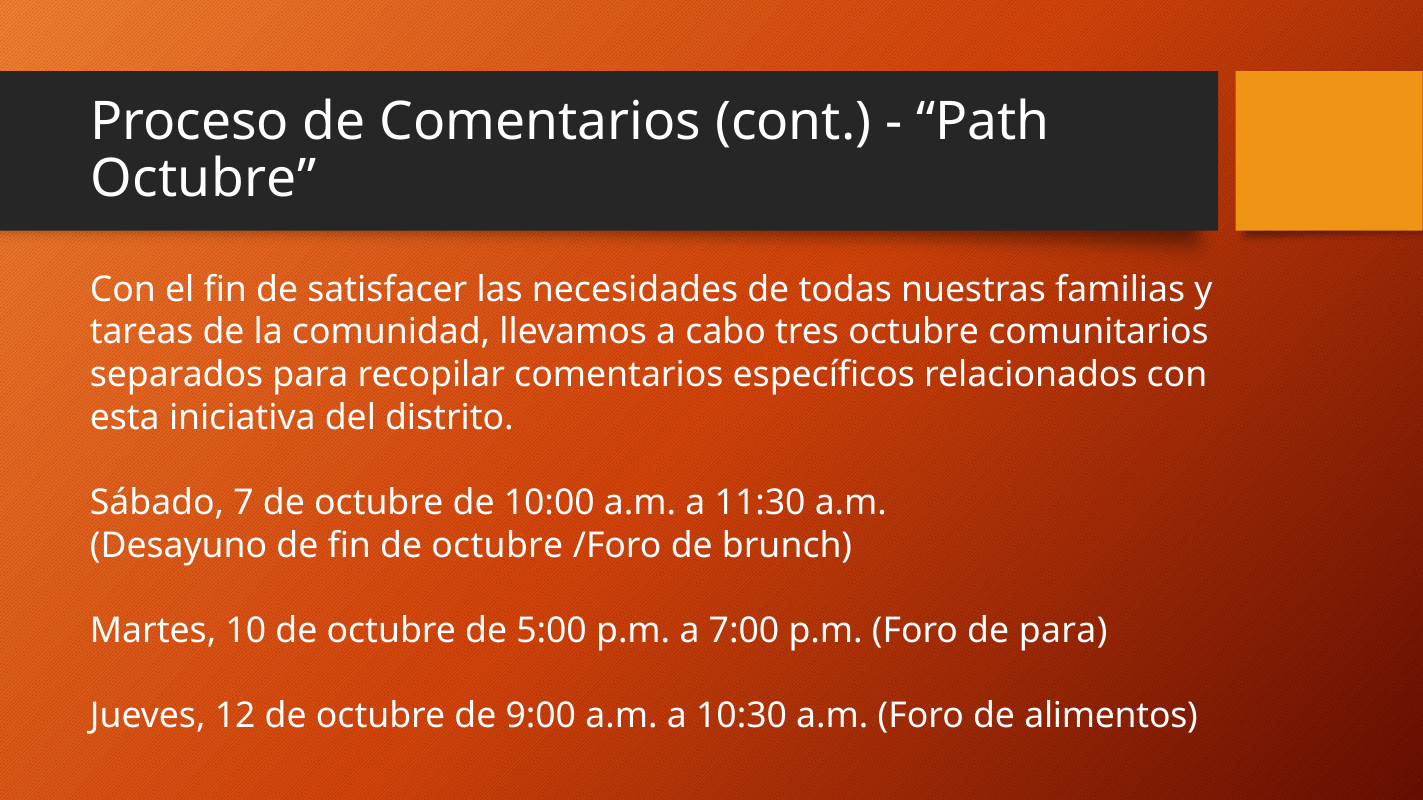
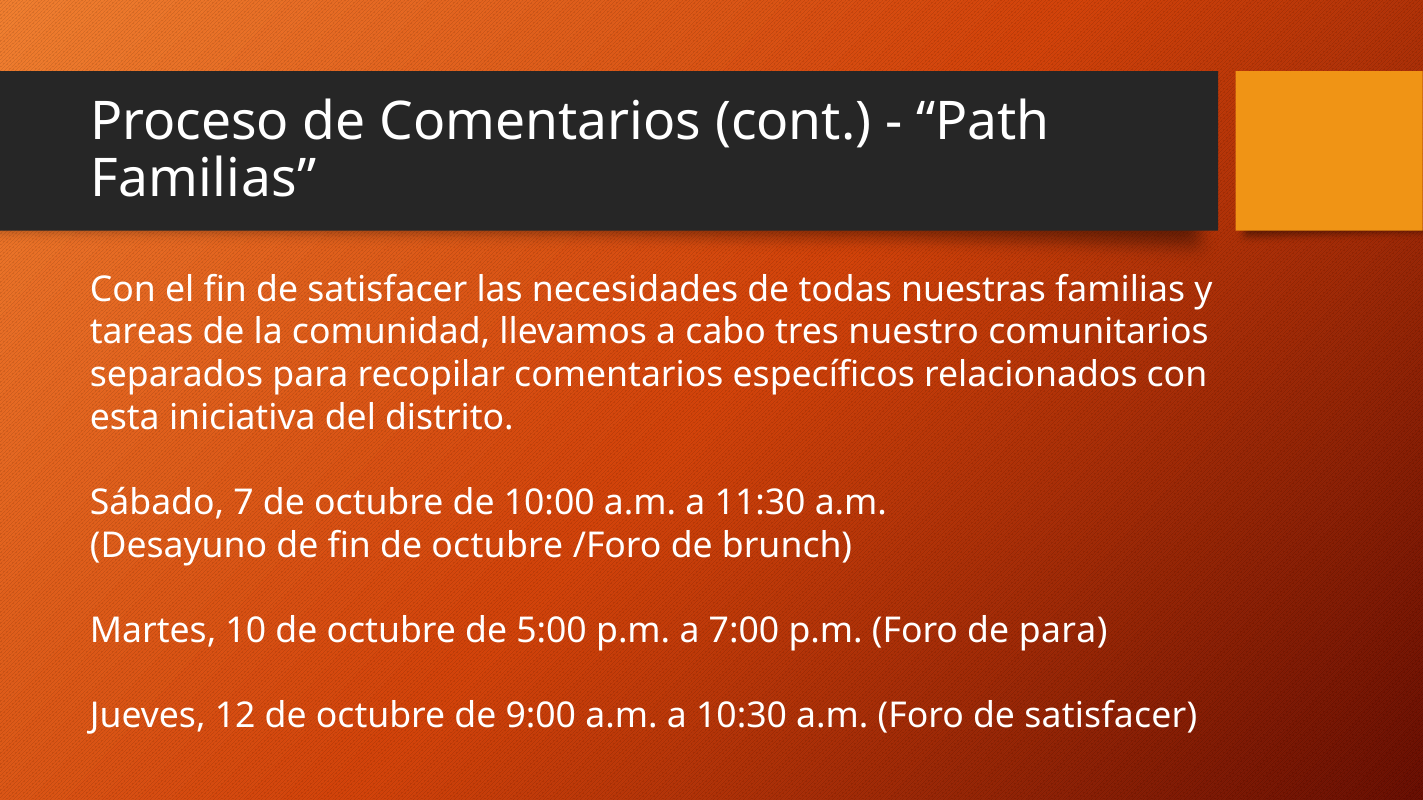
Octubre at (203, 179): Octubre -> Familias
tres octubre: octubre -> nuestro
Foro de alimentos: alimentos -> satisfacer
